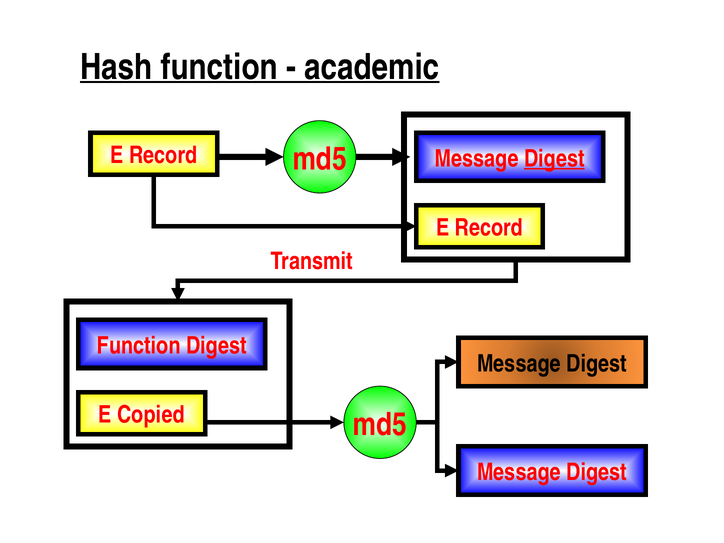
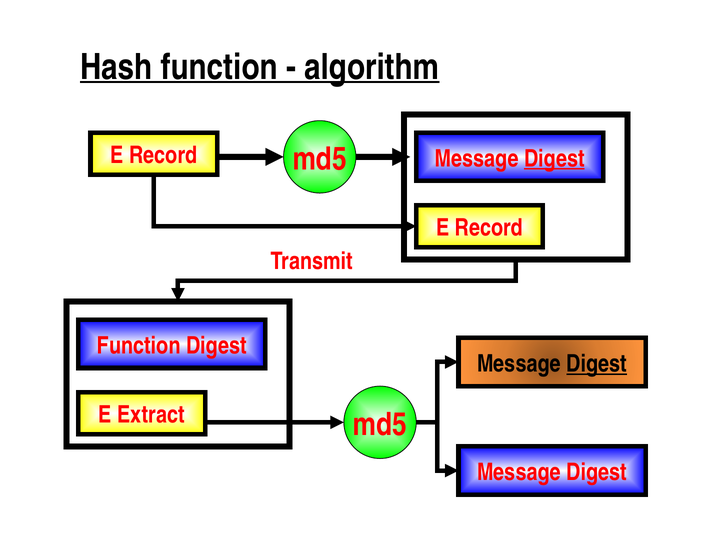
academic: academic -> algorithm
Digest at (597, 364) underline: none -> present
Copied: Copied -> Extract
